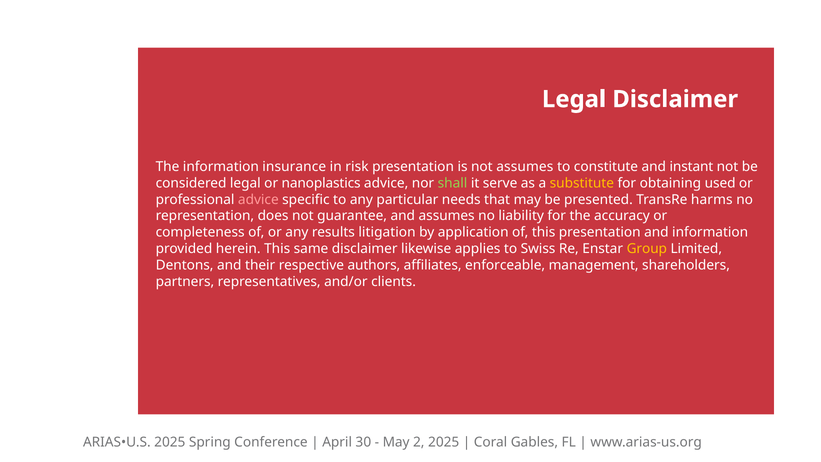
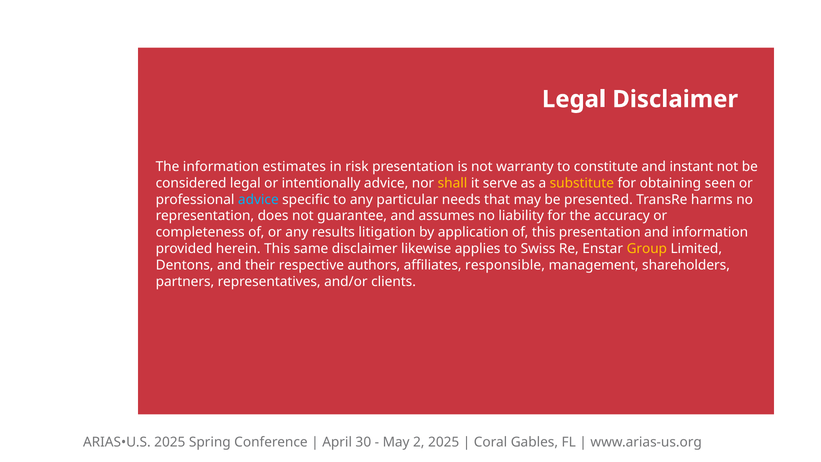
insurance: insurance -> estimates
not assumes: assumes -> warranty
nanoplastics: nanoplastics -> intentionally
shall colour: light green -> yellow
used: used -> seen
advice at (258, 199) colour: pink -> light blue
enforceable: enforceable -> responsible
